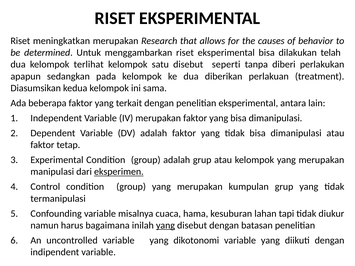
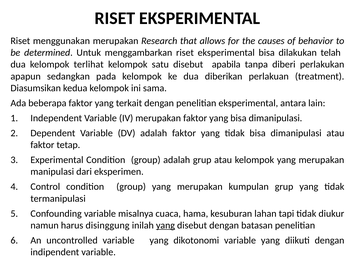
meningkatkan: meningkatkan -> menggunakan
seperti: seperti -> apabila
eksperimen underline: present -> none
bagaimana: bagaimana -> disinggung
